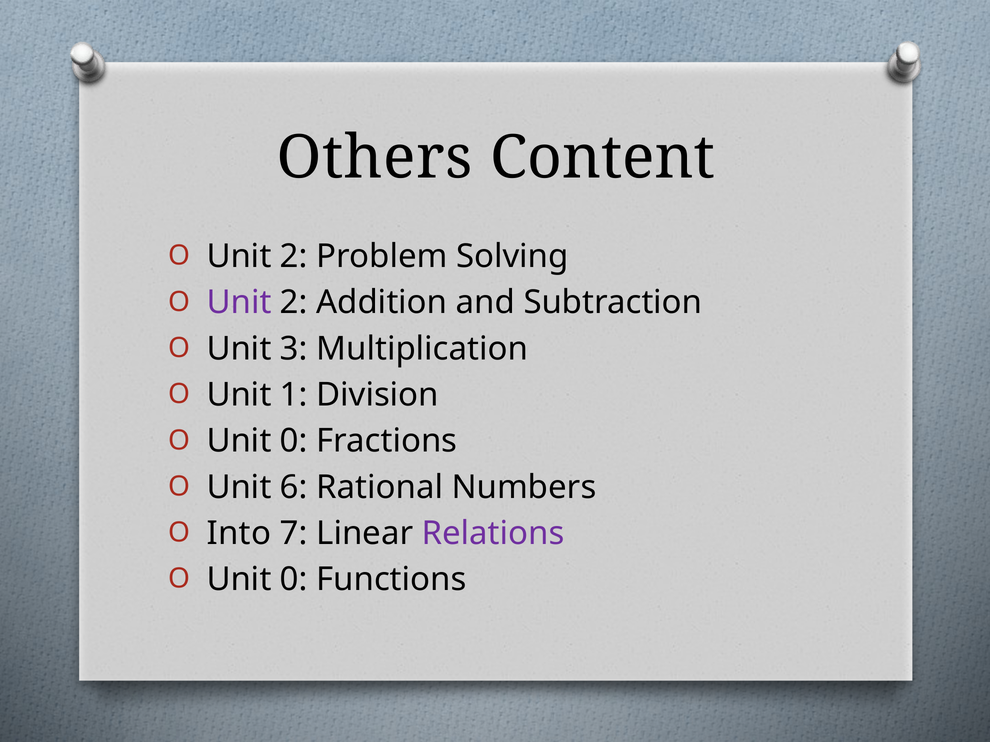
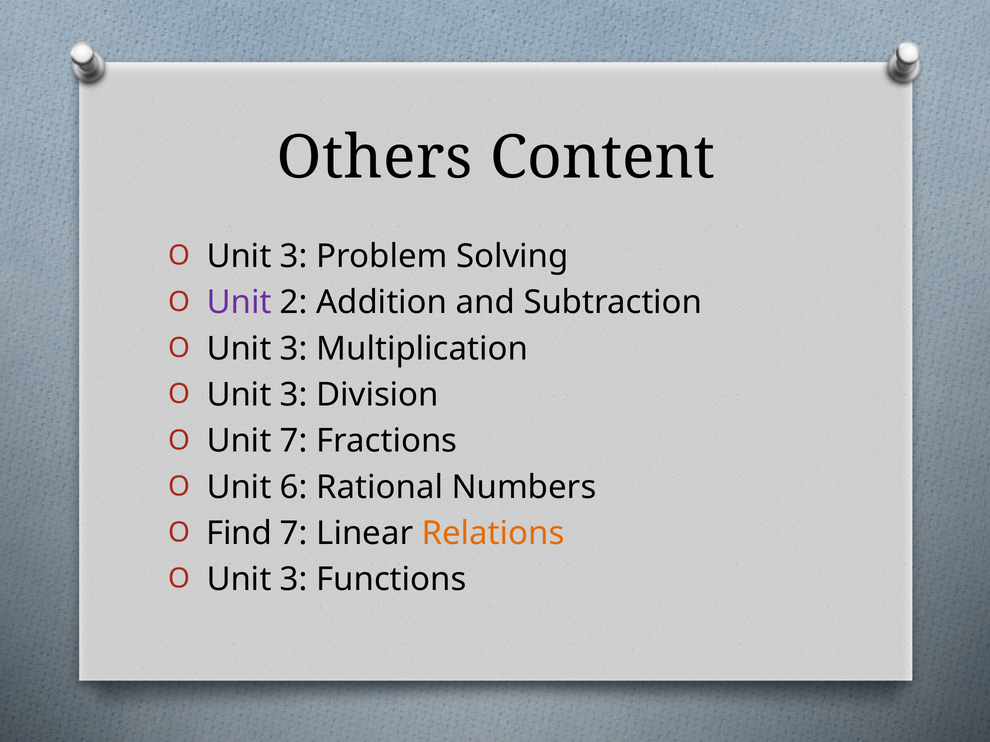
2 at (294, 257): 2 -> 3
1 at (294, 395): 1 -> 3
0 at (294, 441): 0 -> 7
Into: Into -> Find
Relations colour: purple -> orange
0 at (294, 580): 0 -> 3
